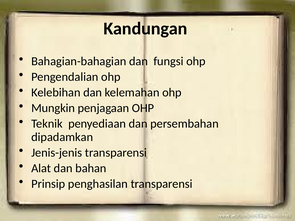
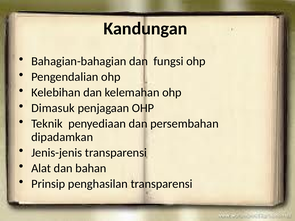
Mungkin: Mungkin -> Dimasuk
